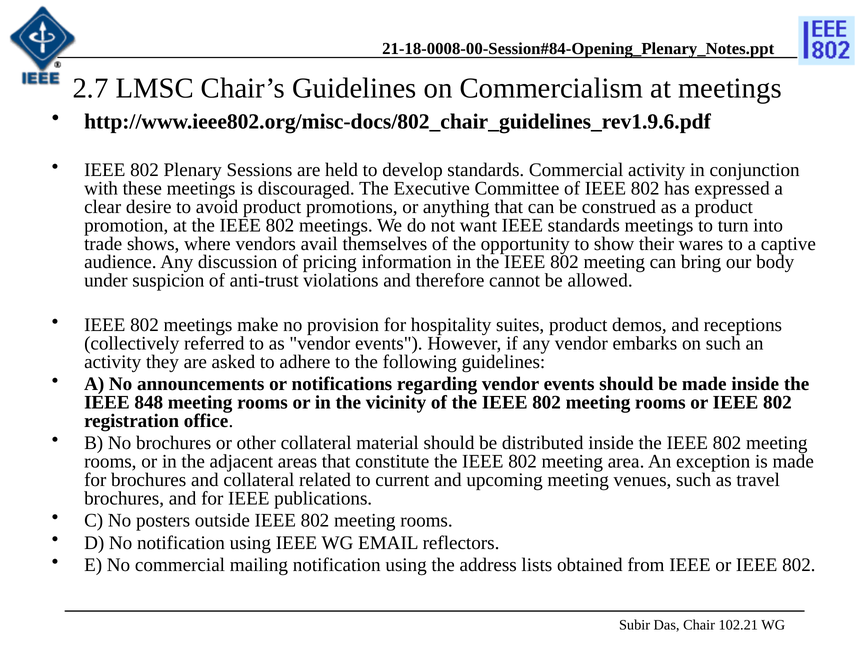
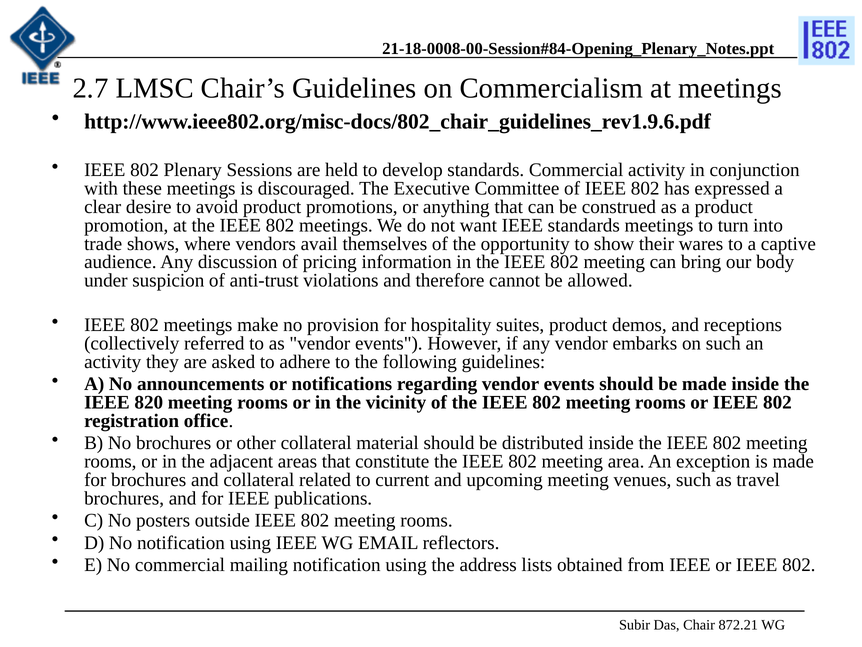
848: 848 -> 820
102.21: 102.21 -> 872.21
